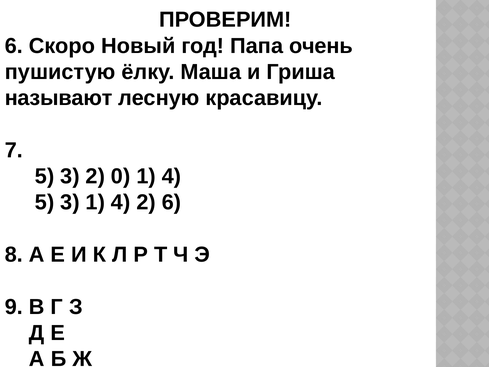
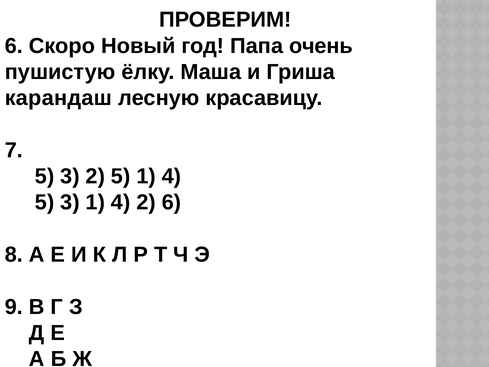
называют: называют -> карандаш
2 0: 0 -> 5
